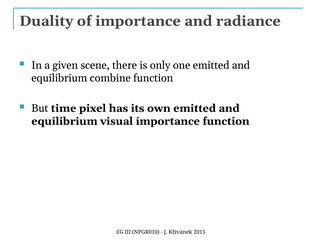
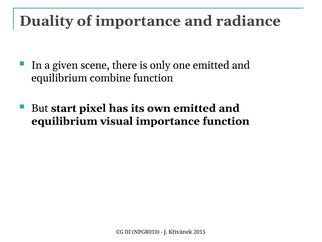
time: time -> start
